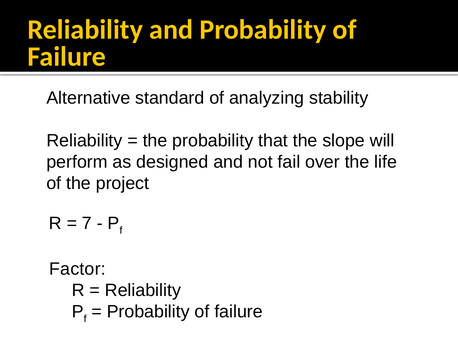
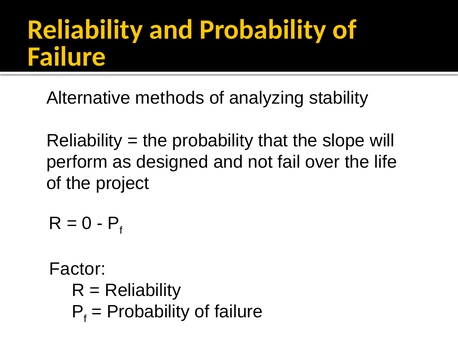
standard: standard -> methods
7: 7 -> 0
